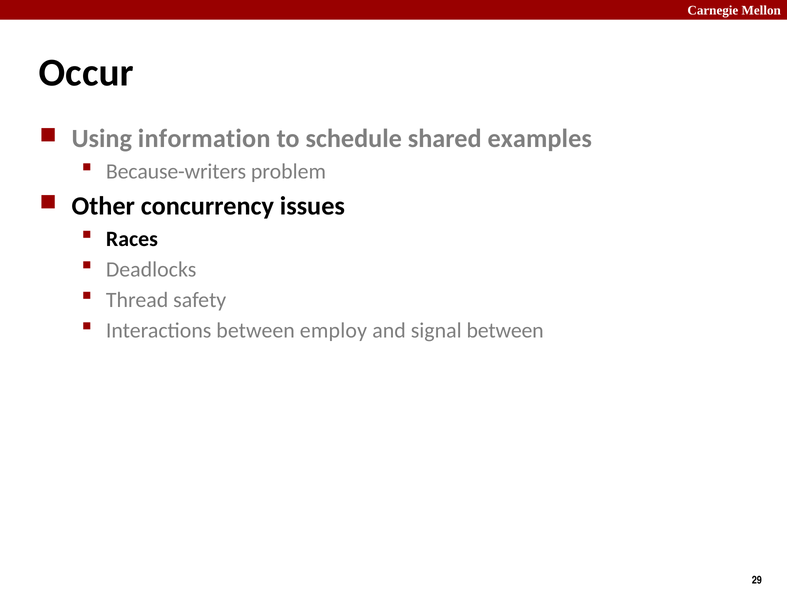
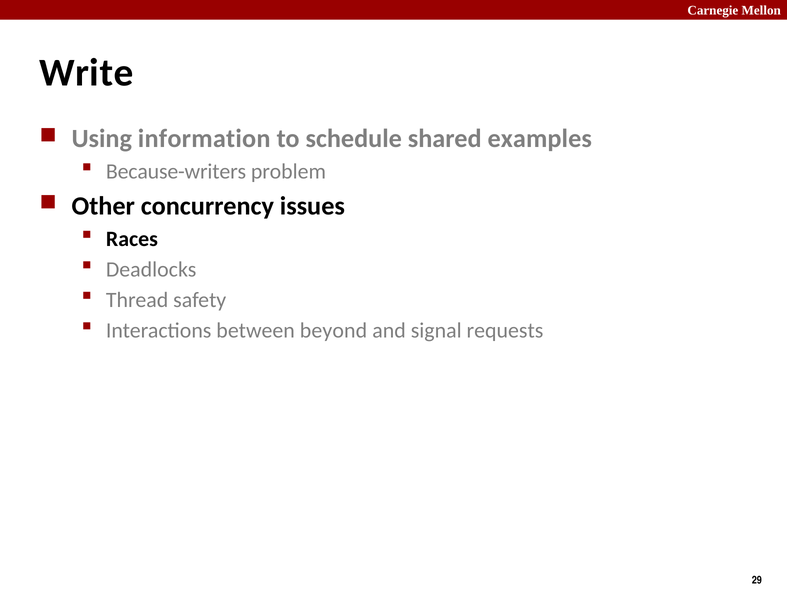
Occur: Occur -> Write
employ: employ -> beyond
signal between: between -> requests
